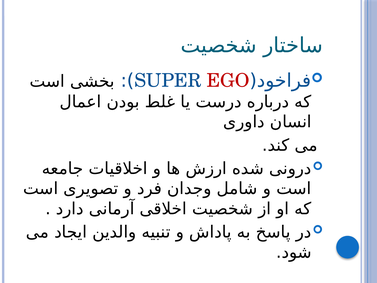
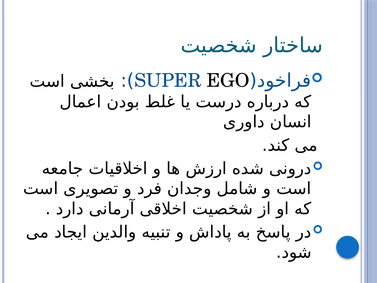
EGO colour: red -> black
